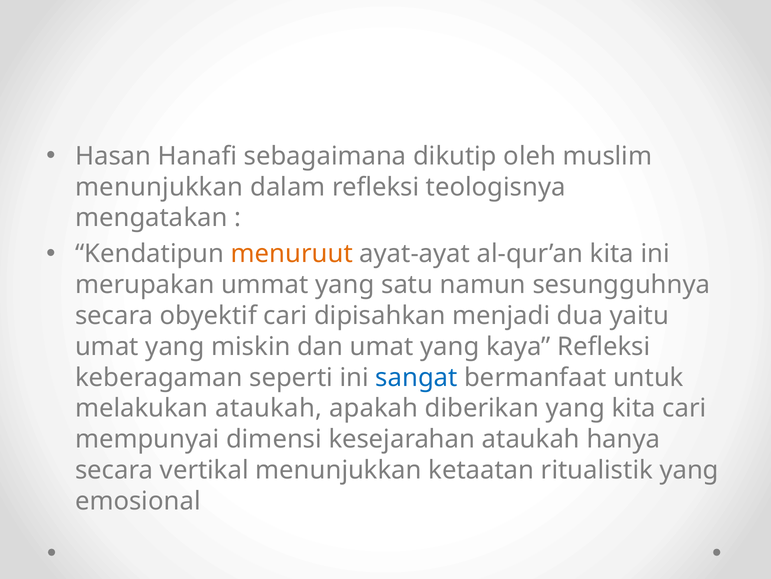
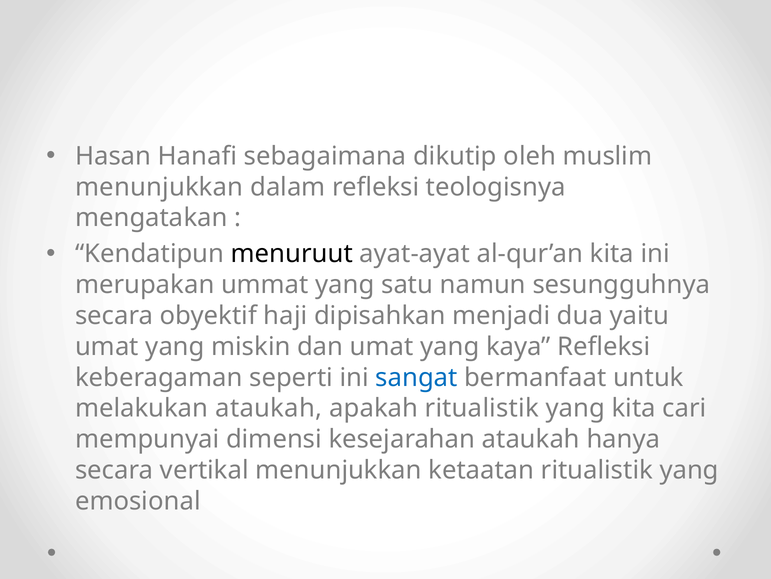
menuruut colour: orange -> black
obyektif cari: cari -> haji
apakah diberikan: diberikan -> ritualistik
